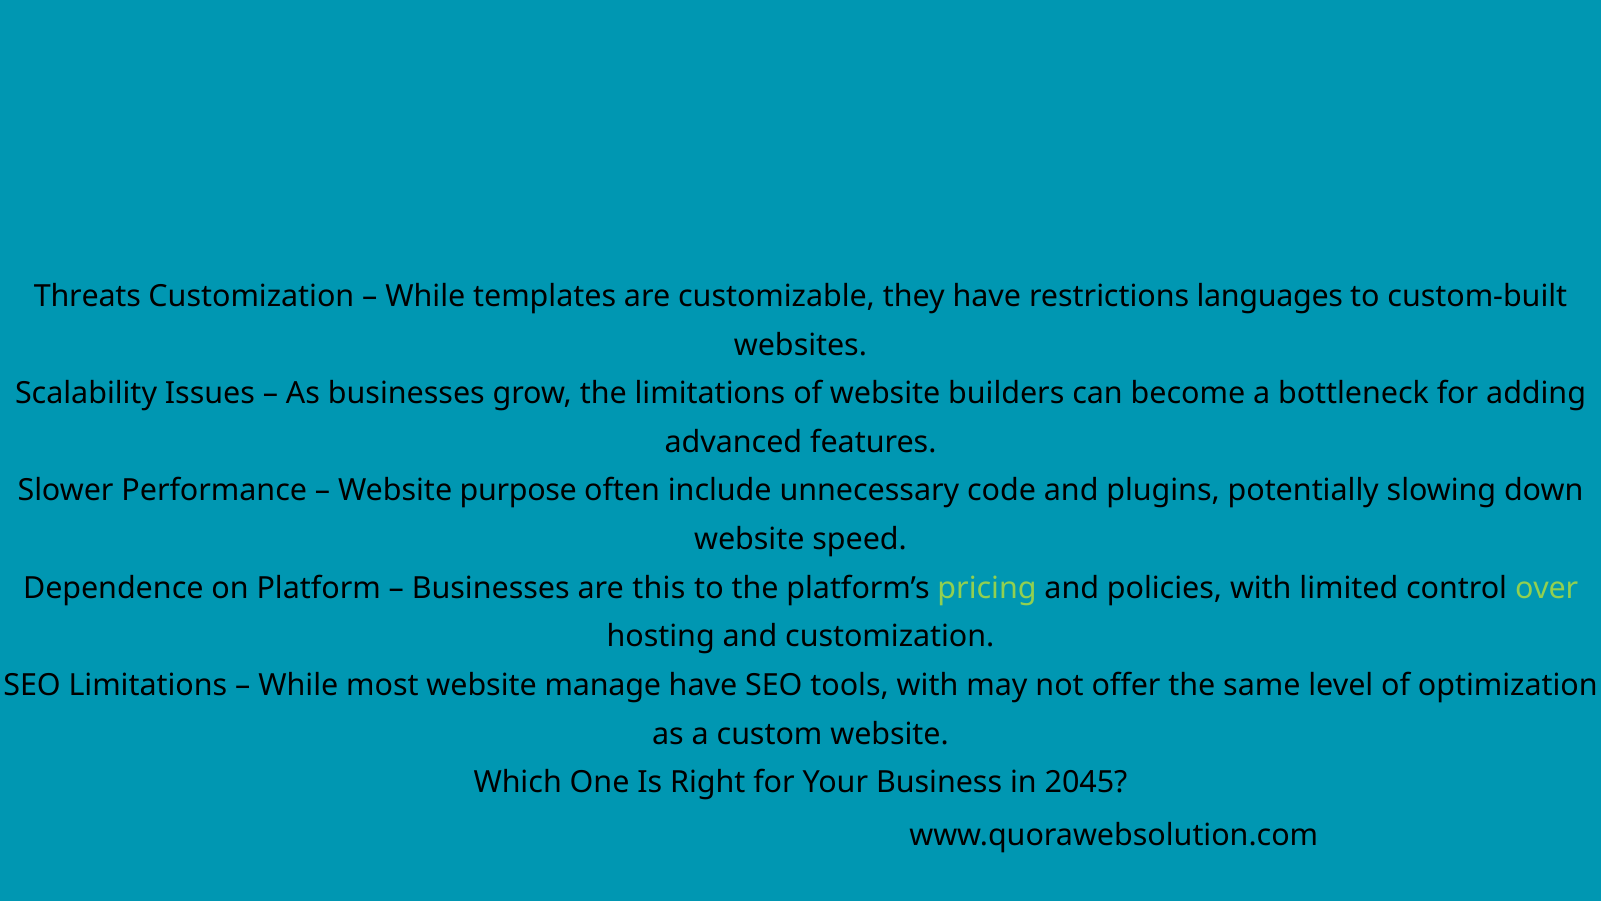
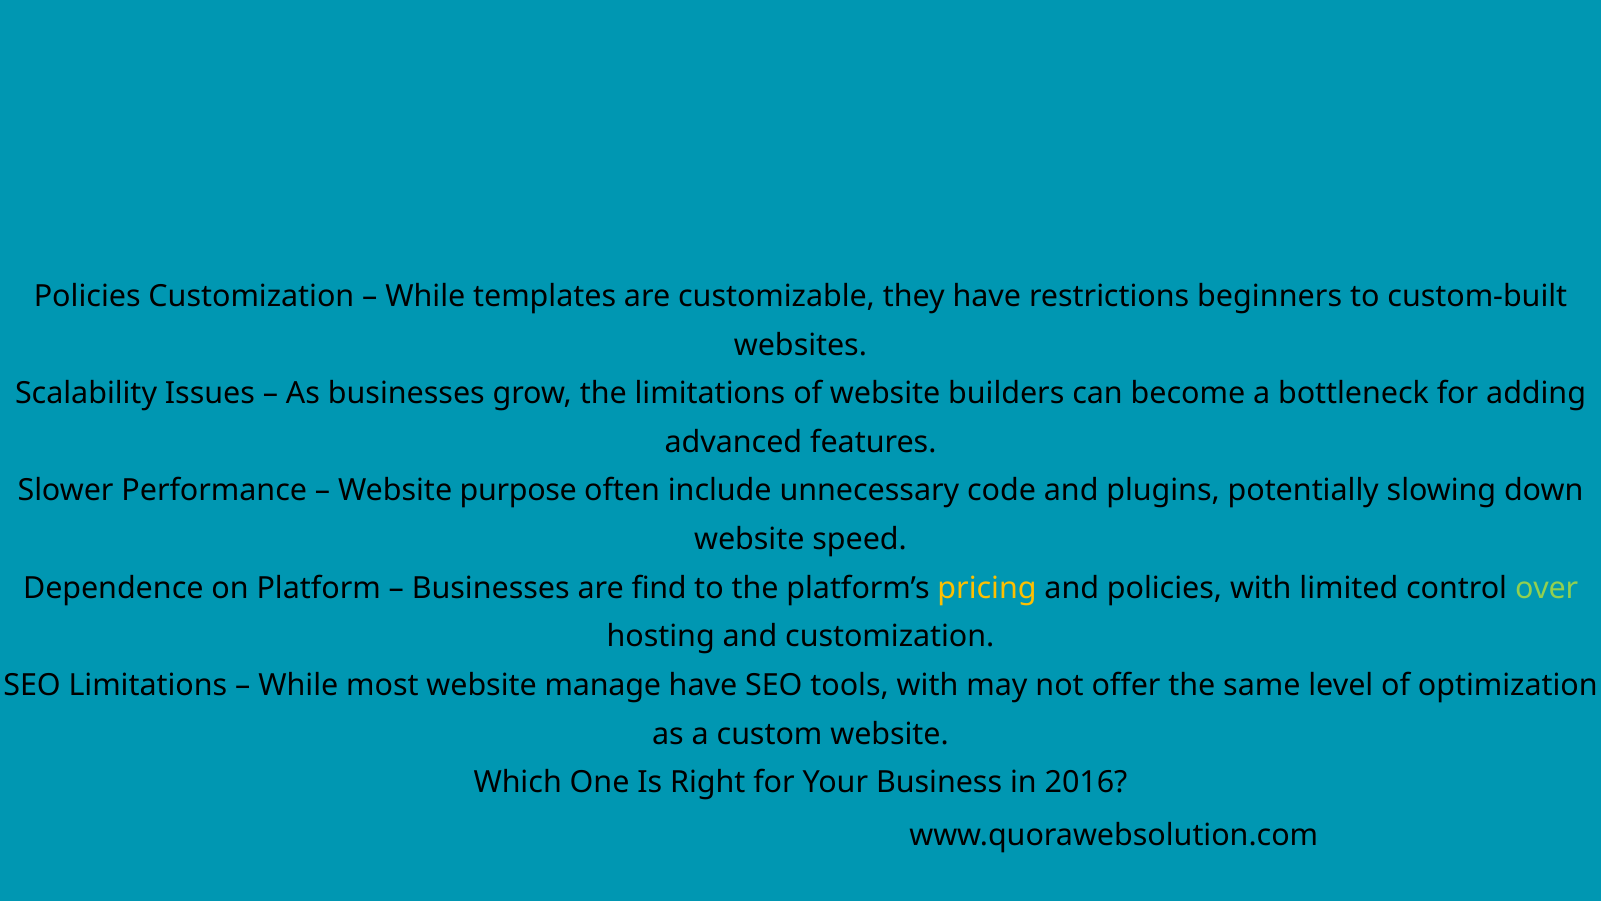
Threats at (87, 296): Threats -> Policies
languages: languages -> beginners
this: this -> find
pricing colour: light green -> yellow
2045: 2045 -> 2016
